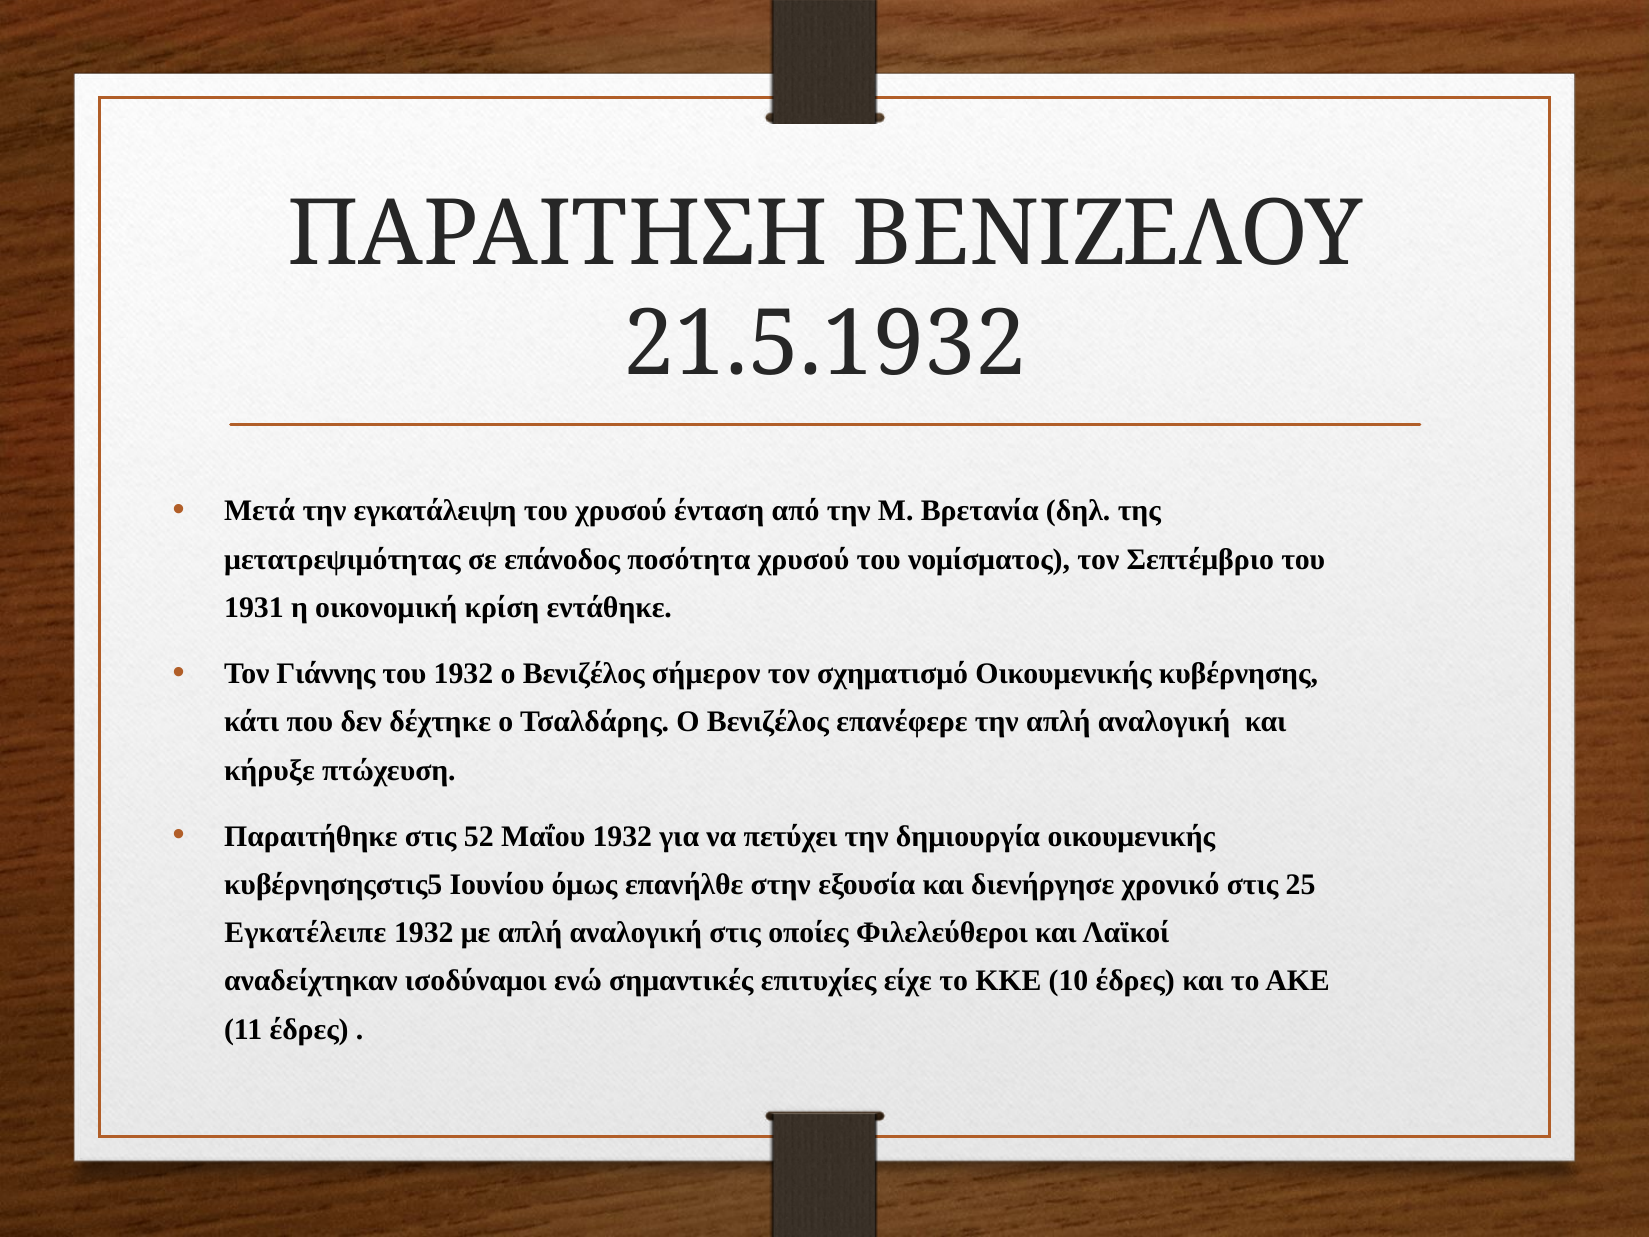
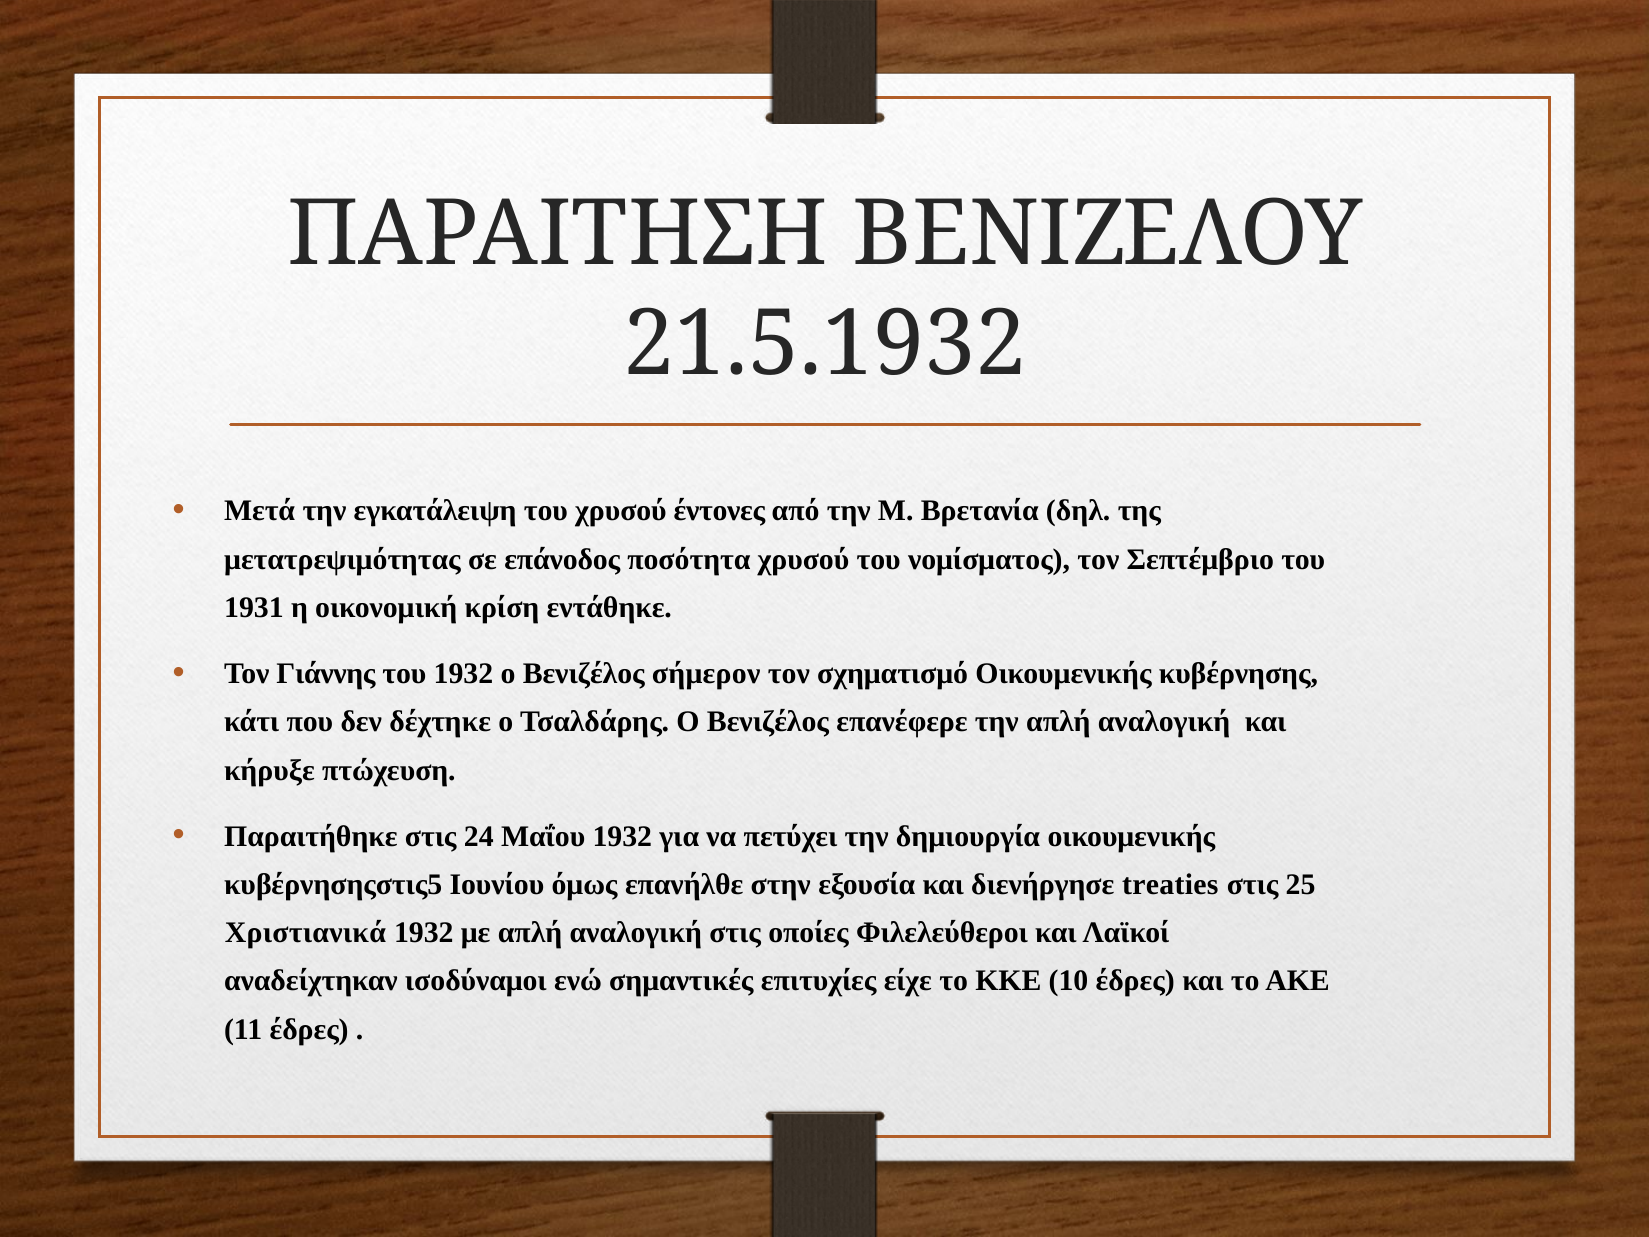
ένταση: ένταση -> έντονες
52: 52 -> 24
χρονικό: χρονικό -> treaties
Εγκατέλειπε: Εγκατέλειπε -> Χριστιανικά
